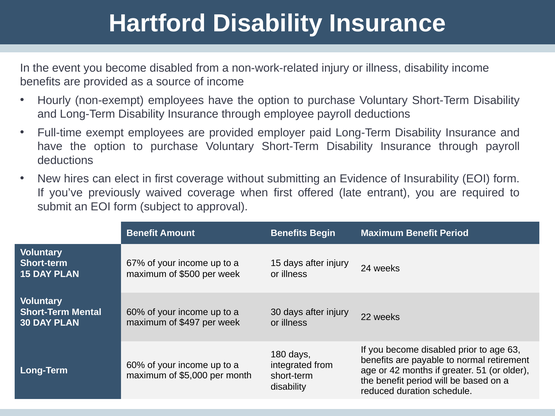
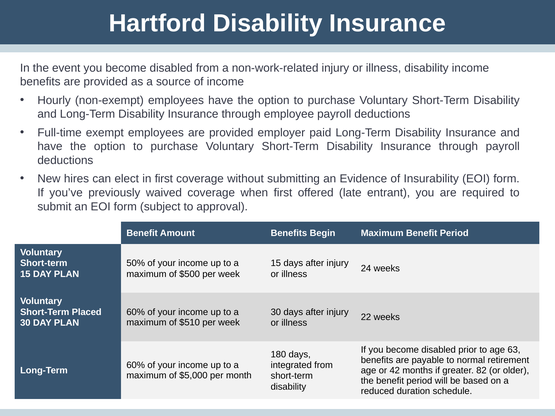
67%: 67% -> 50%
Mental: Mental -> Placed
$497: $497 -> $510
51: 51 -> 82
